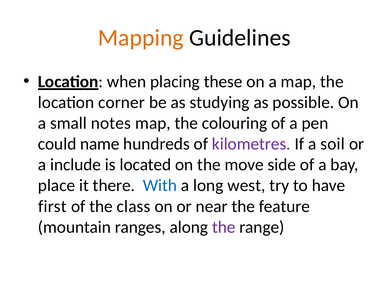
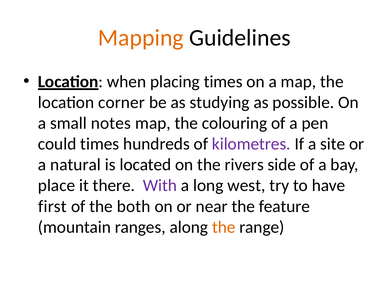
placing these: these -> times
could name: name -> times
soil: soil -> site
include: include -> natural
move: move -> rivers
With colour: blue -> purple
class: class -> both
the at (224, 227) colour: purple -> orange
